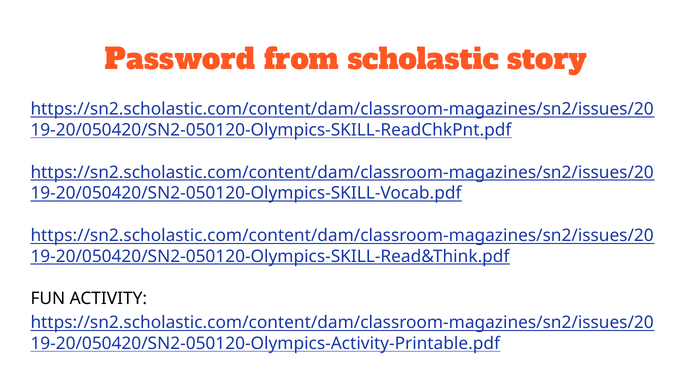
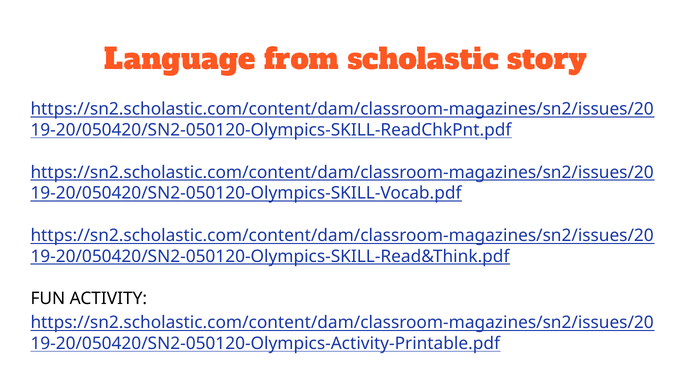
Password: Password -> Language
